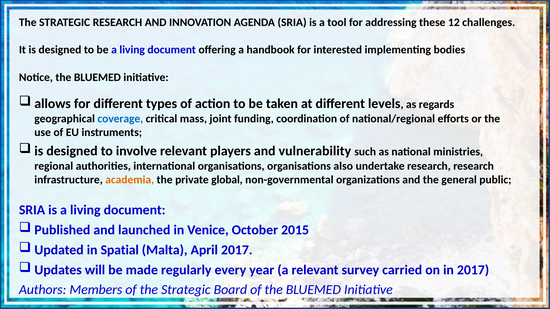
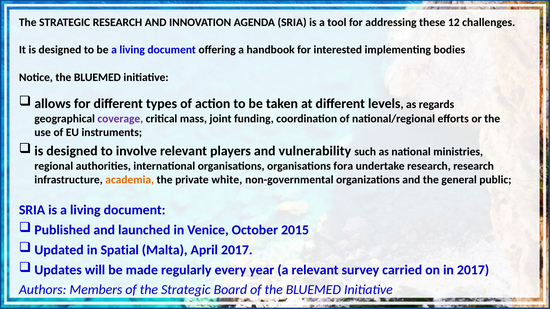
coverage colour: blue -> purple
also: also -> fora
global: global -> white
